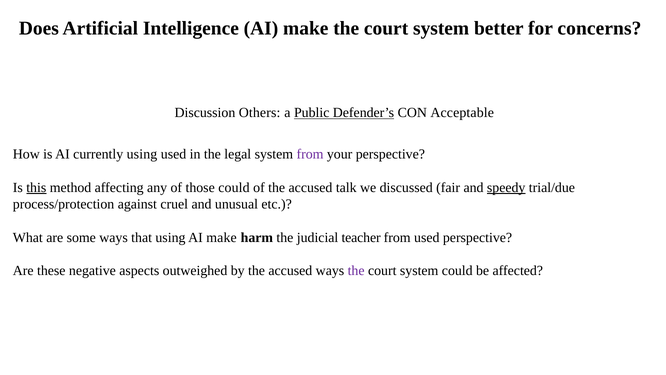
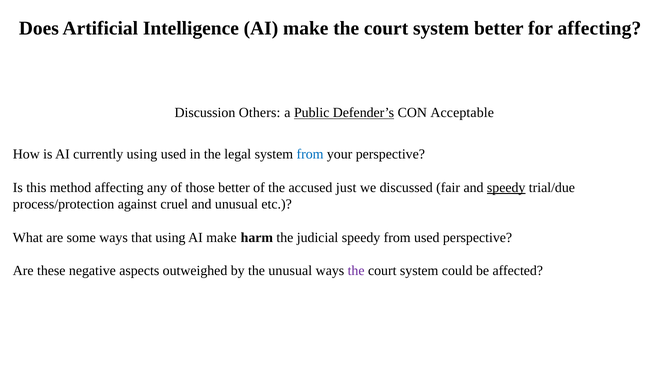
for concerns: concerns -> affecting
from at (310, 154) colour: purple -> blue
this underline: present -> none
those could: could -> better
talk: talk -> just
judicial teacher: teacher -> speedy
by the accused: accused -> unusual
